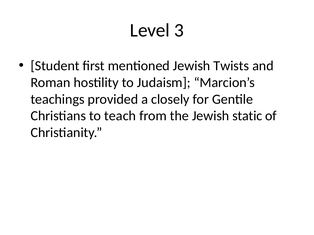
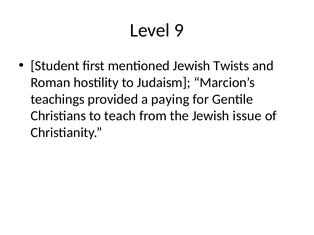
3: 3 -> 9
closely: closely -> paying
static: static -> issue
